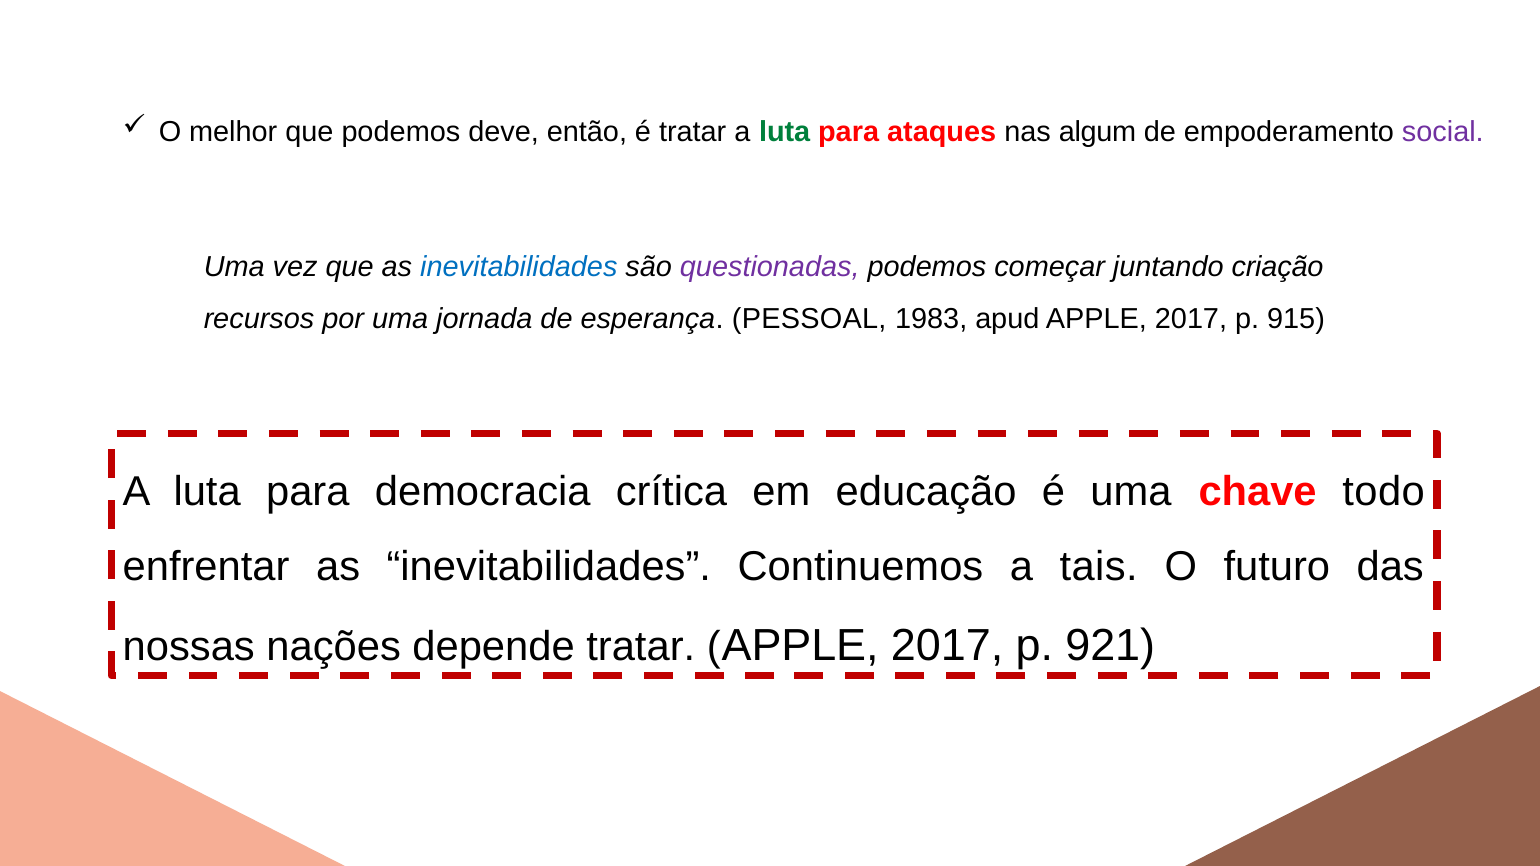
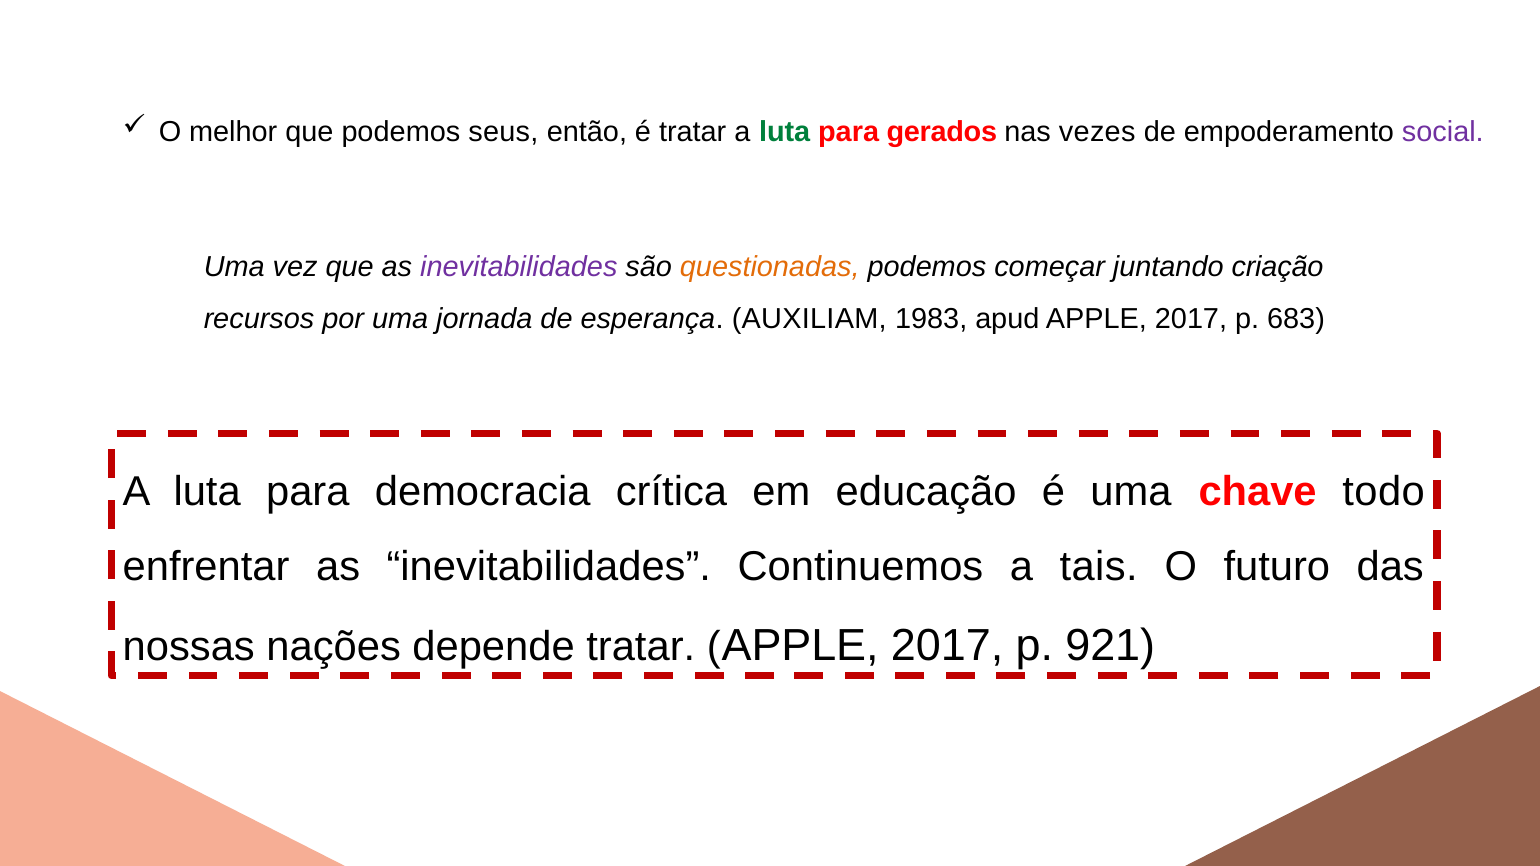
deve: deve -> seus
ataques: ataques -> gerados
algum: algum -> vezes
inevitabilidades at (519, 267) colour: blue -> purple
questionadas colour: purple -> orange
PESSOAL: PESSOAL -> AUXILIAM
915: 915 -> 683
